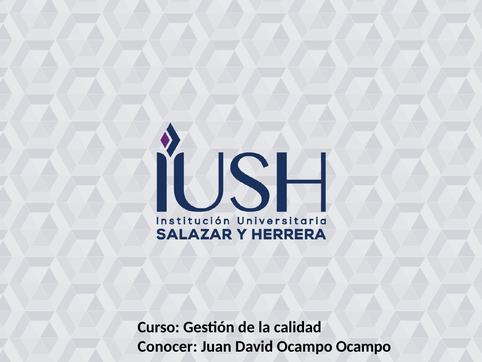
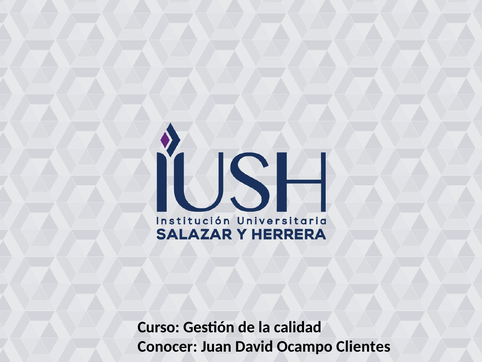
Ocampo Ocampo: Ocampo -> Clientes
